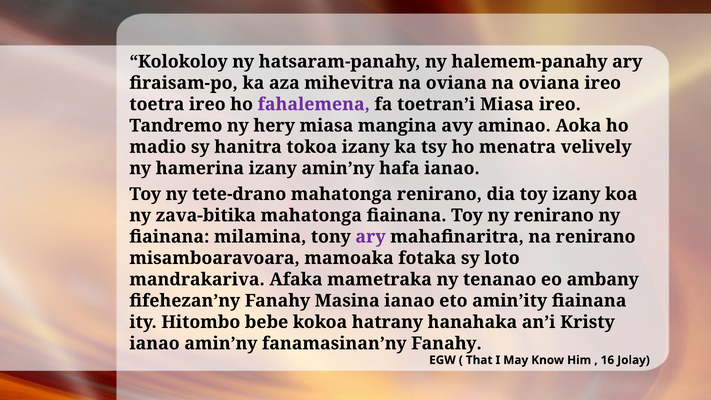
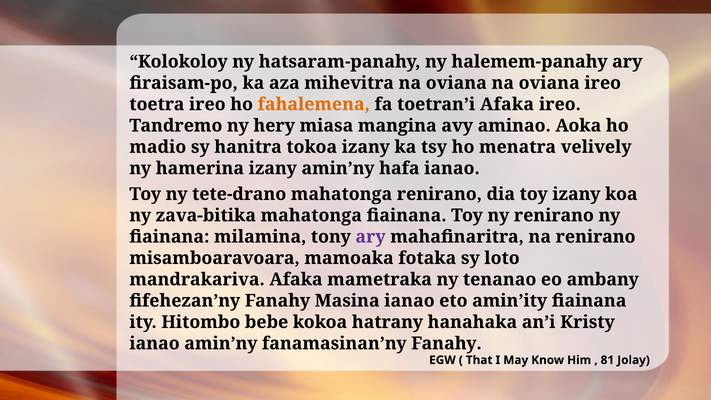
fahalemena colour: purple -> orange
toetran’i Miasa: Miasa -> Afaka
16: 16 -> 81
